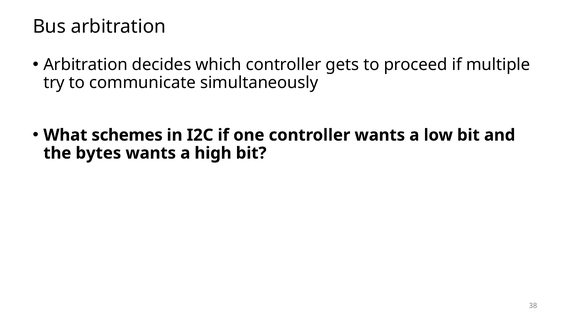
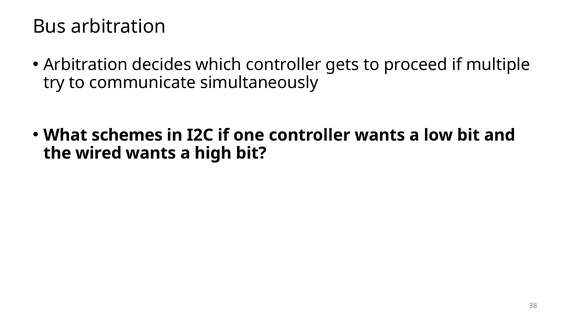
bytes: bytes -> wired
